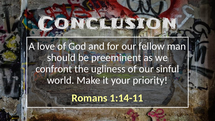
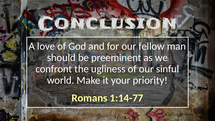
1:14-11: 1:14-11 -> 1:14-77
